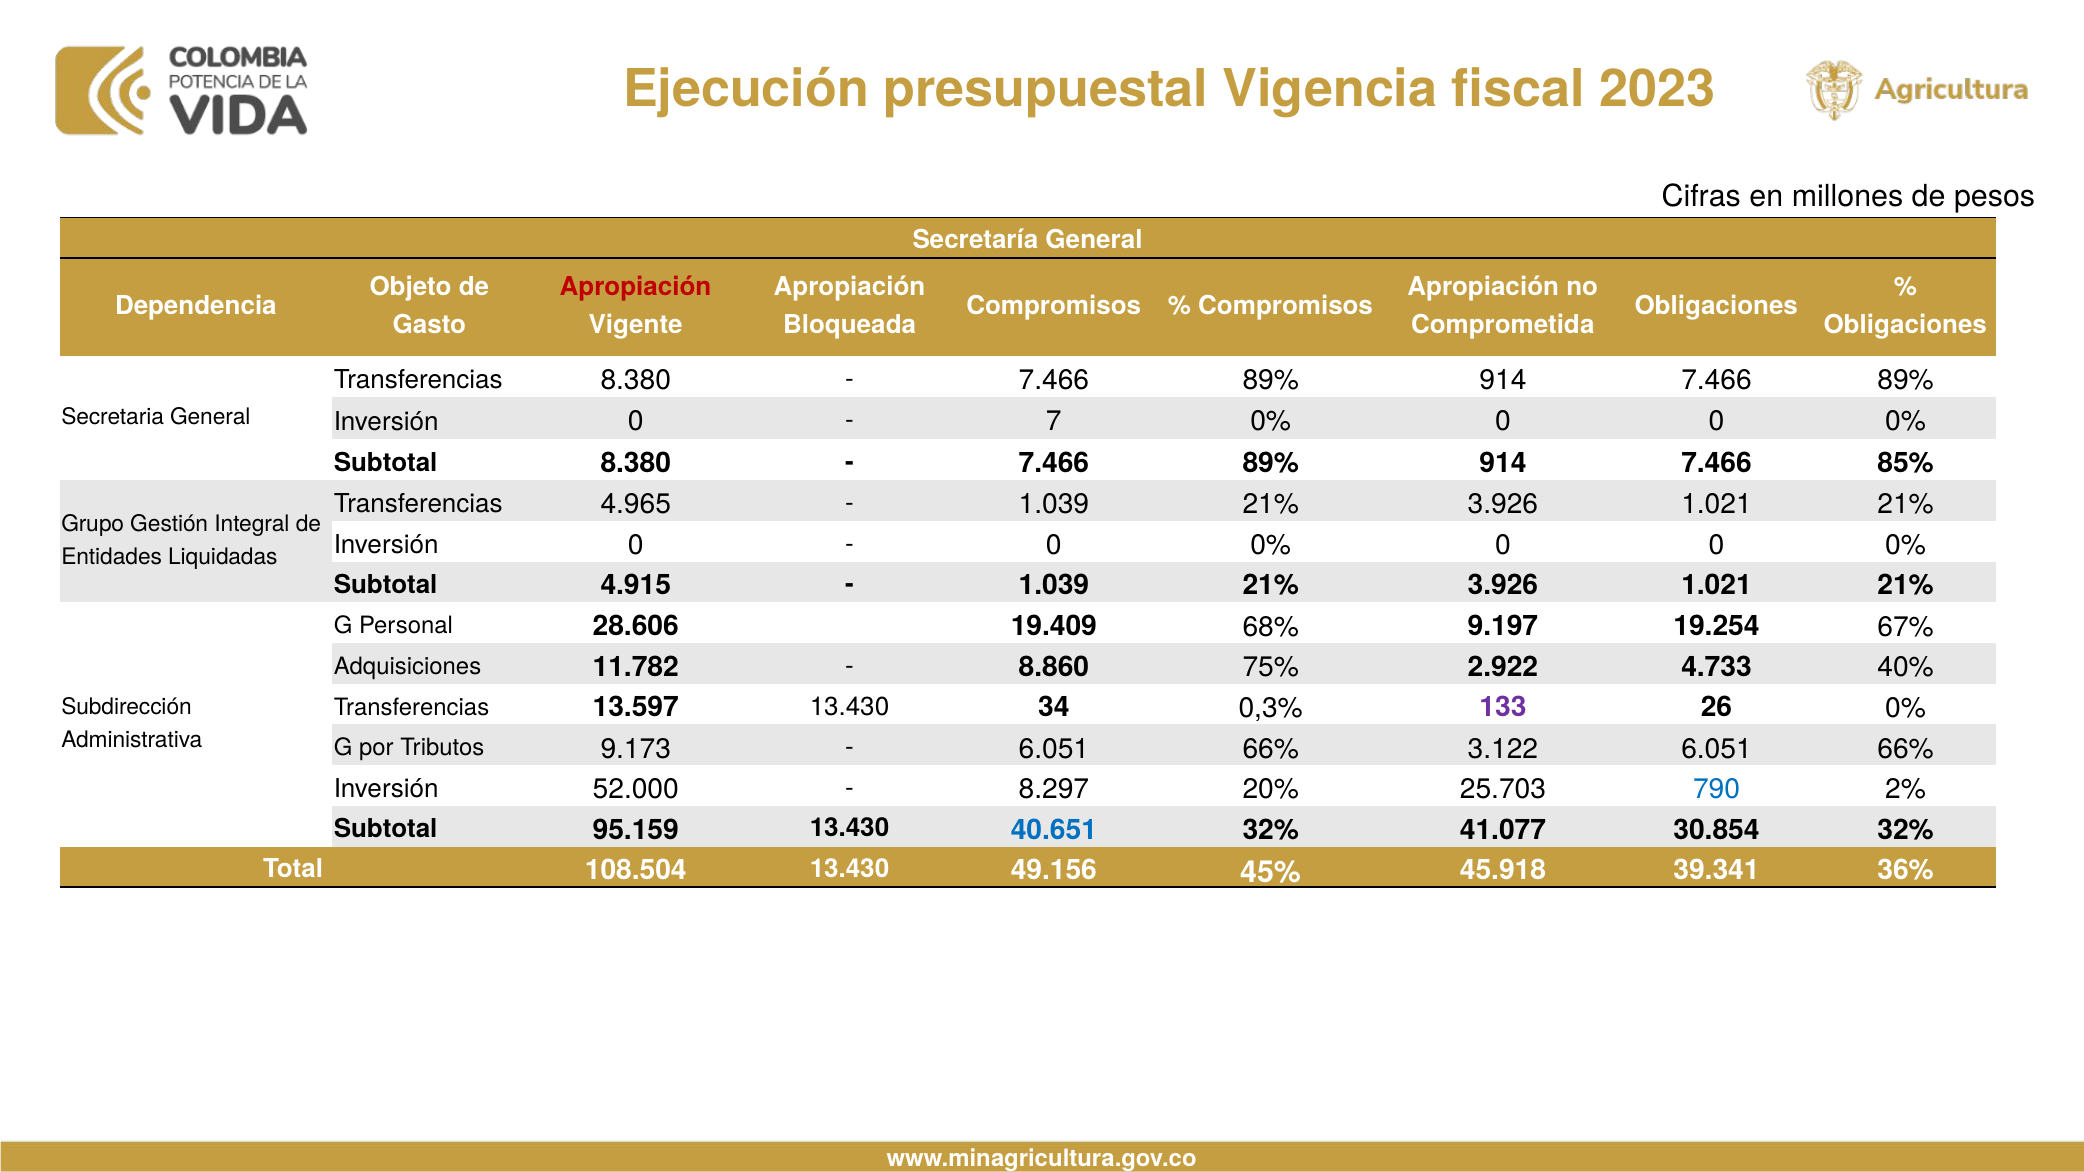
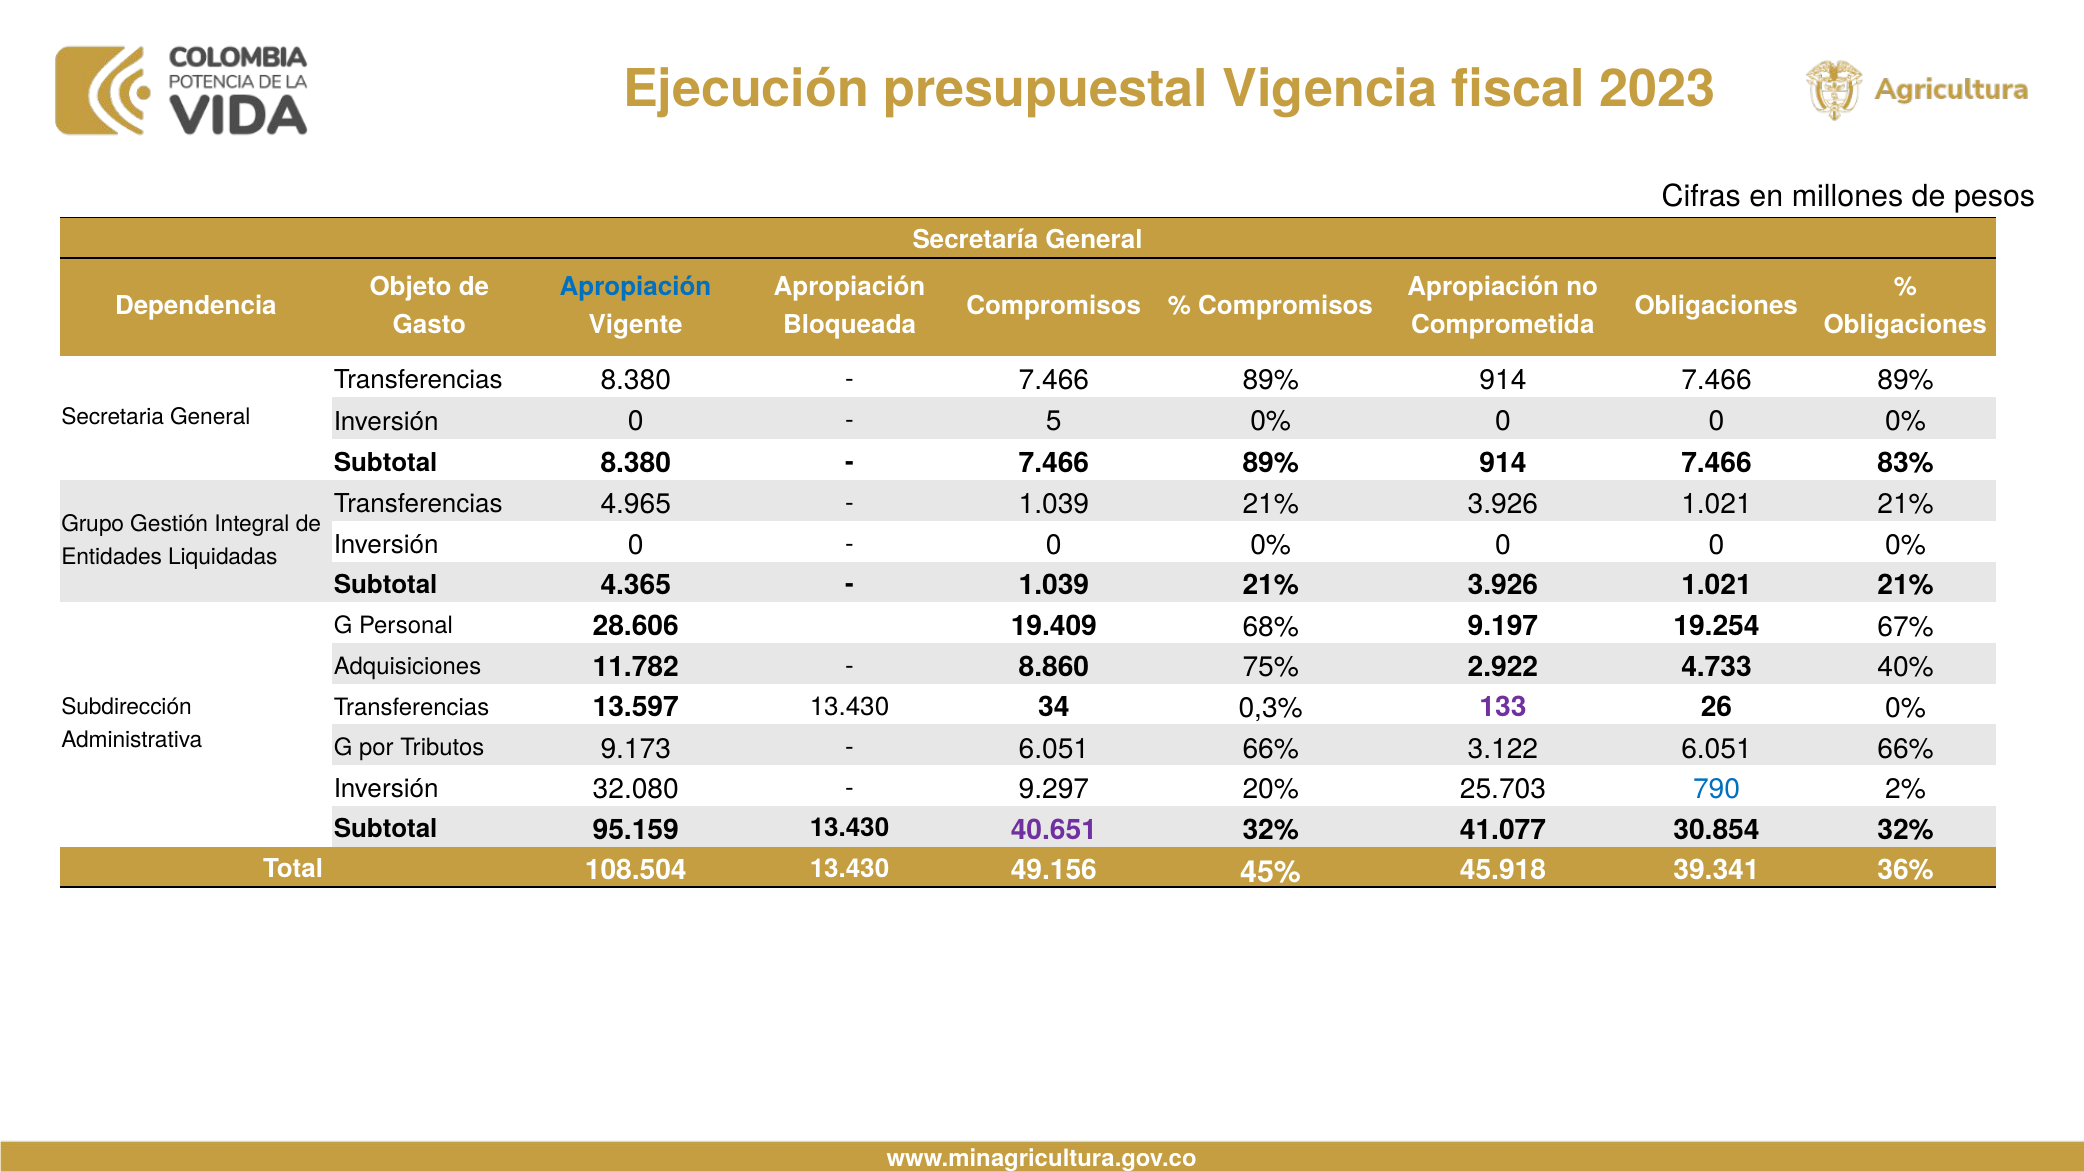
Apropiación at (636, 287) colour: red -> blue
7: 7 -> 5
85%: 85% -> 83%
4.915: 4.915 -> 4.365
52.000: 52.000 -> 32.080
8.297: 8.297 -> 9.297
40.651 colour: blue -> purple
